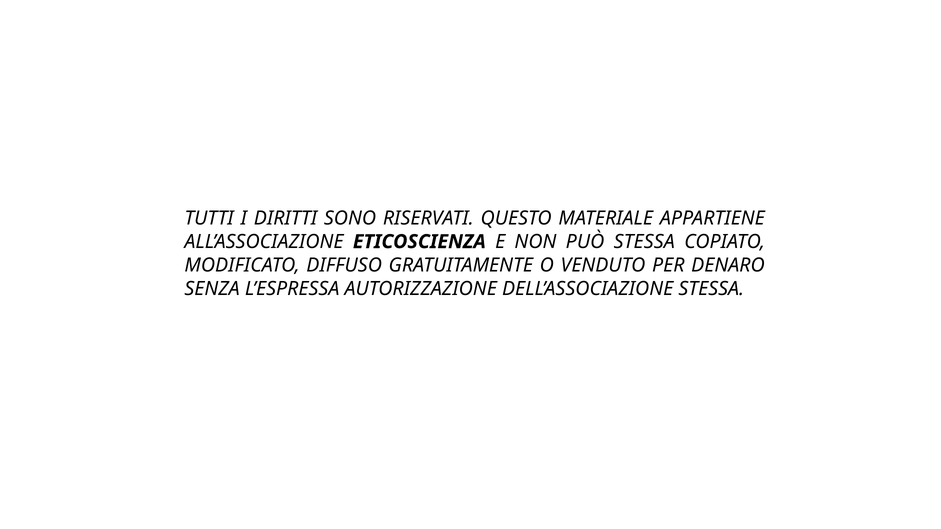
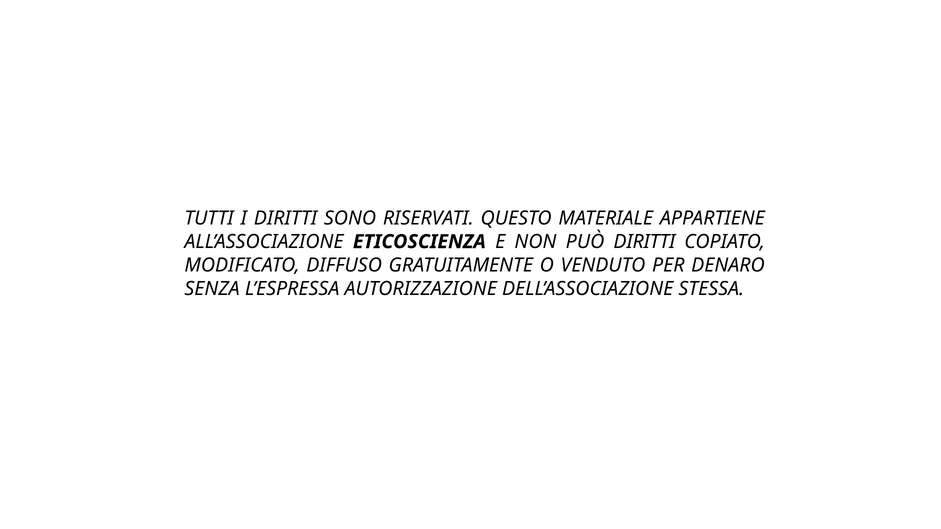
PUÒ STESSA: STESSA -> DIRITTI
